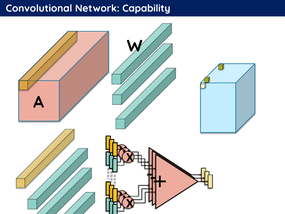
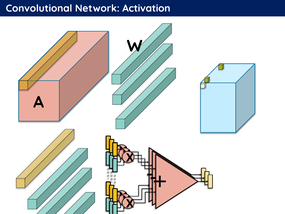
Capability: Capability -> Activation
